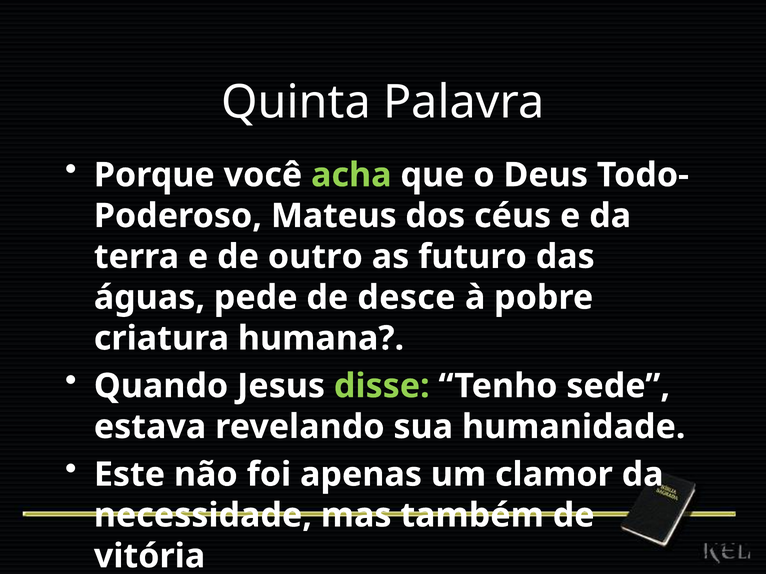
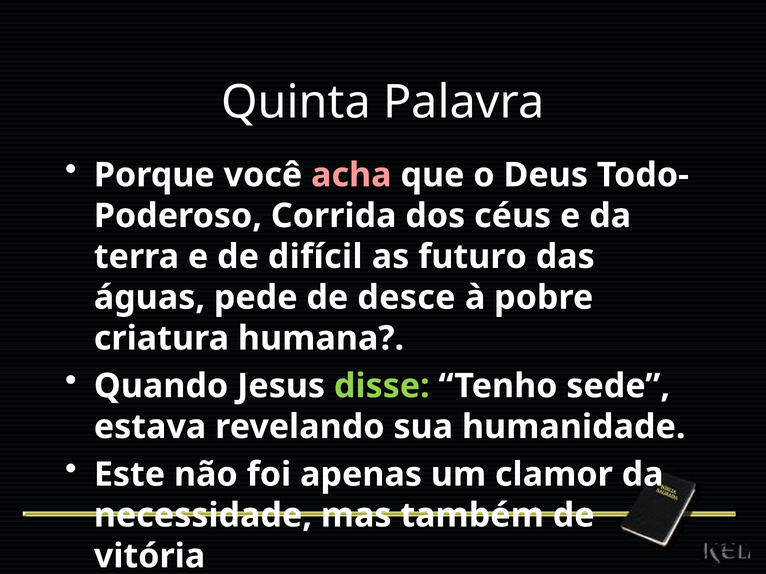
acha colour: light green -> pink
Mateus: Mateus -> Corrida
outro: outro -> difícil
